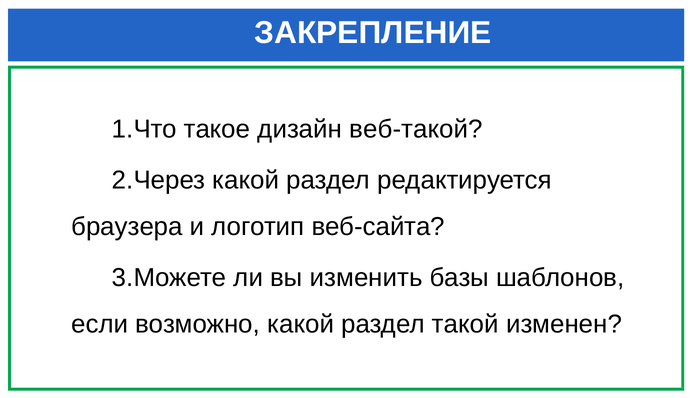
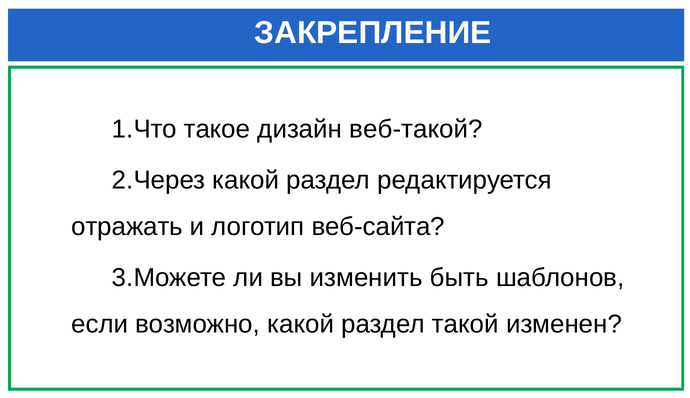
браузера: браузера -> отражать
базы: базы -> быть
